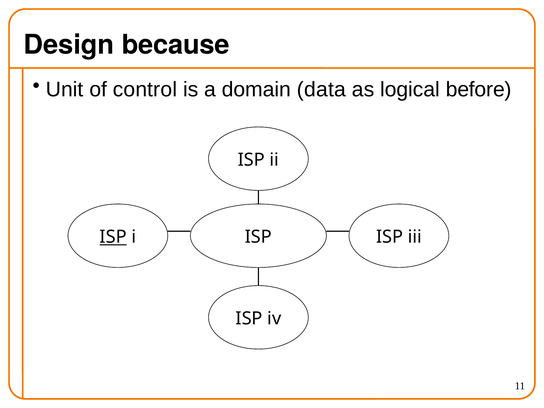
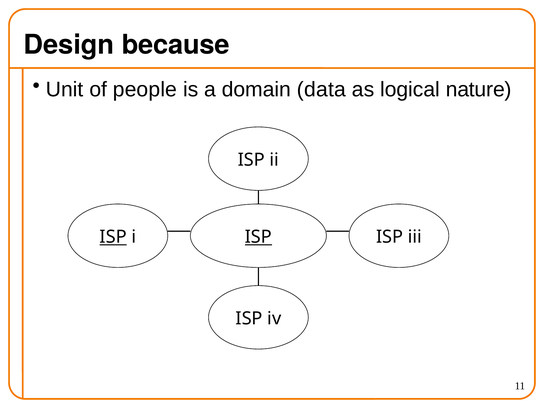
control: control -> people
before: before -> nature
ISP at (258, 237) underline: none -> present
